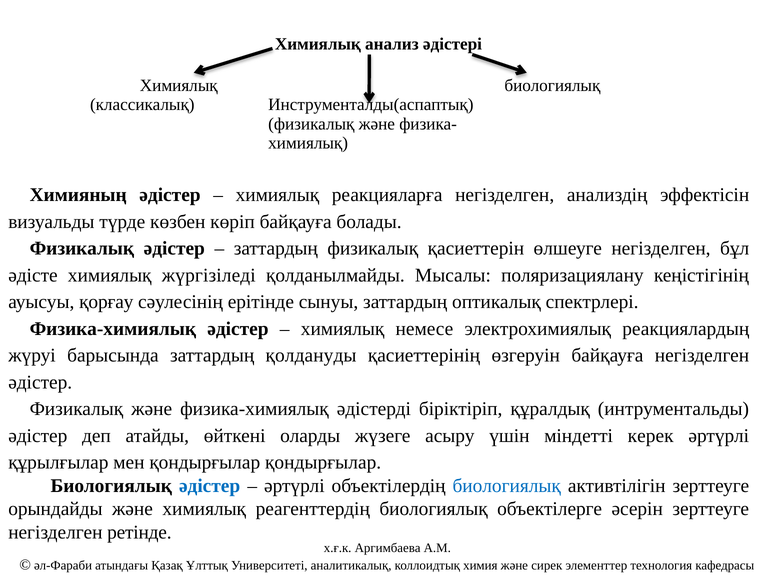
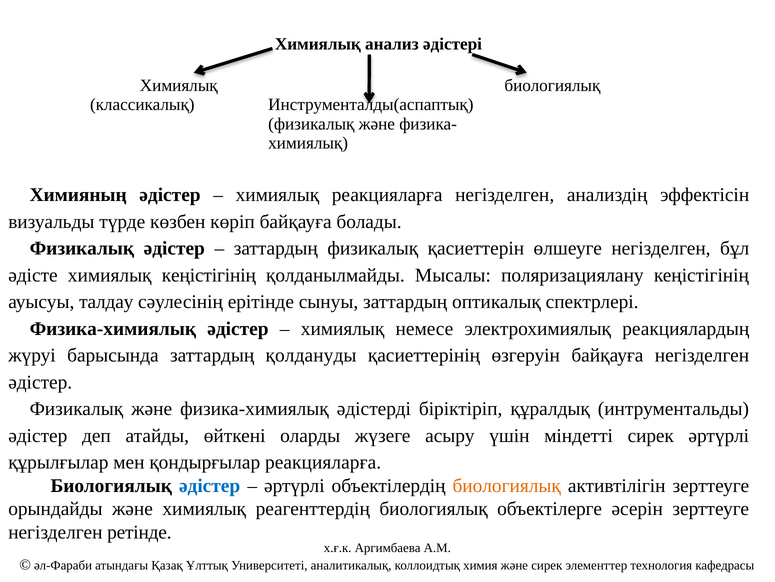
химиялық жүргізіледі: жүргізіледі -> кеңістігінің
қорғау: қорғау -> талдау
міндетті керек: керек -> сирек
қондырғылар қондырғылар: қондырғылар -> реакцияларға
биологиялық at (507, 485) colour: blue -> orange
